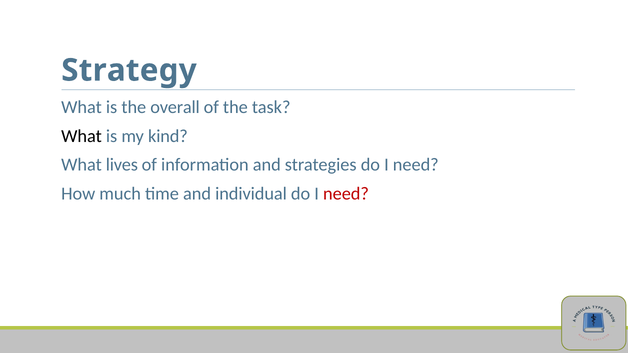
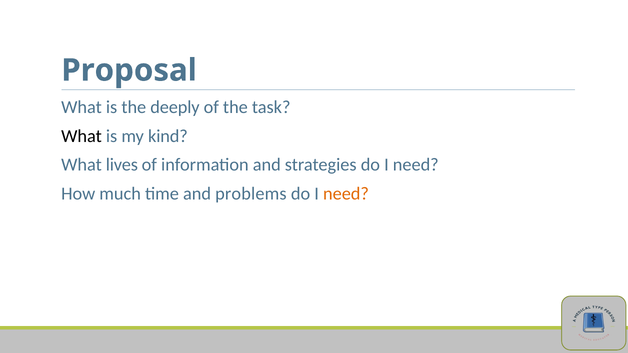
Strategy: Strategy -> Proposal
overall: overall -> deeply
individual: individual -> problems
need at (346, 194) colour: red -> orange
